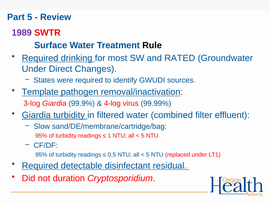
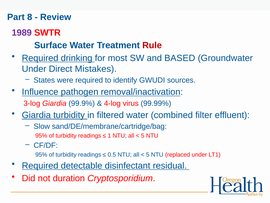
Part 5: 5 -> 8
Rule colour: black -> red
RATED: RATED -> BASED
Changes: Changes -> Mistakes
Template: Template -> Influence
